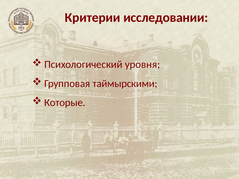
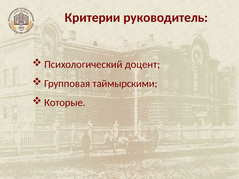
исследовании: исследовании -> руководитель
уровня: уровня -> доцент
